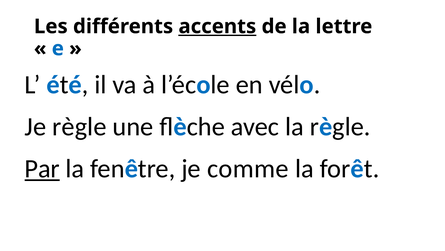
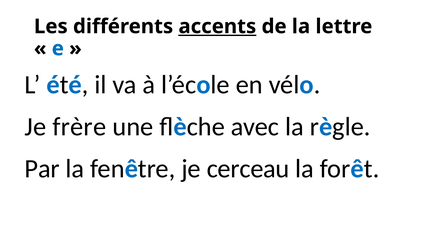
Je règle: règle -> frère
Par underline: present -> none
comme: comme -> cerceau
